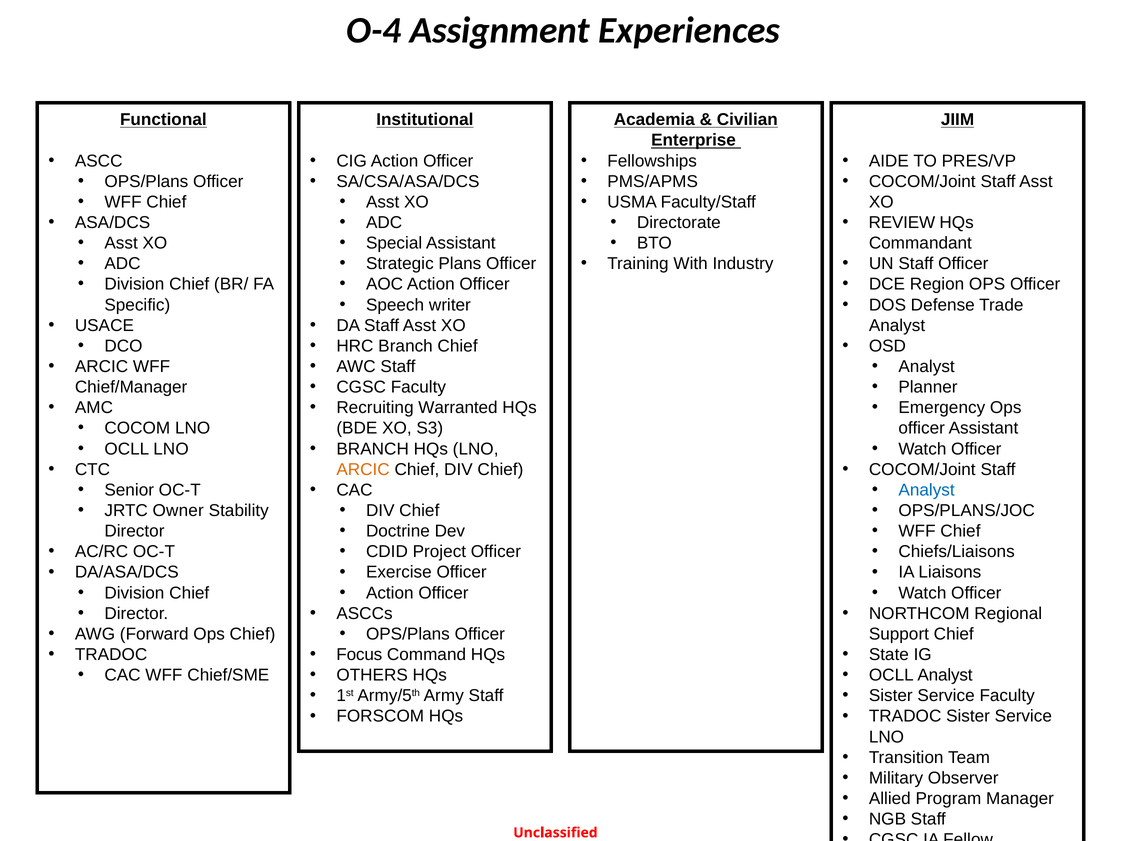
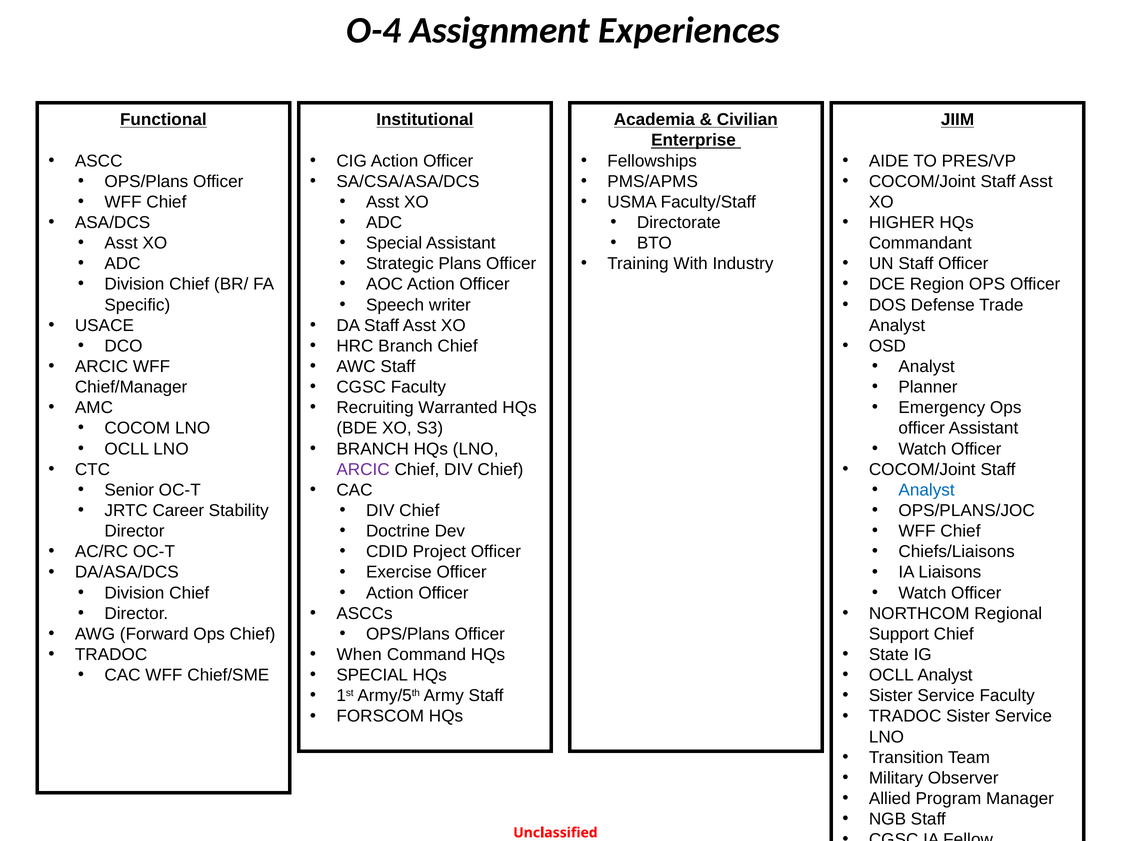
REVIEW: REVIEW -> HIGHER
ARCIC at (363, 469) colour: orange -> purple
Owner: Owner -> Career
Focus: Focus -> When
OTHERS at (372, 675): OTHERS -> SPECIAL
